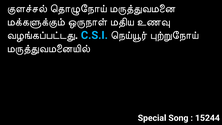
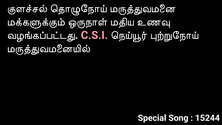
C.S.I colour: light blue -> pink
